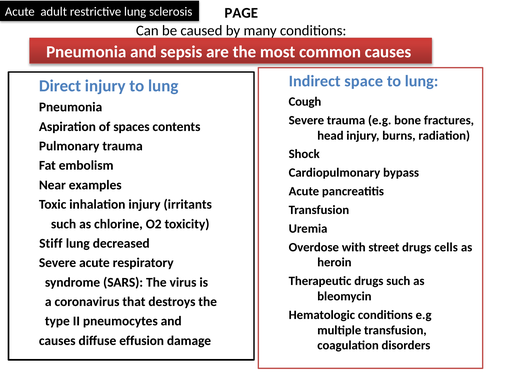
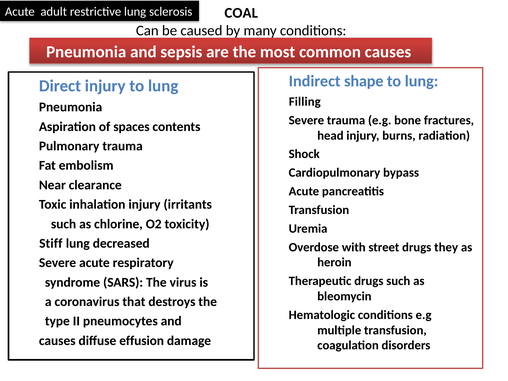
PAGE: PAGE -> COAL
space: space -> shape
Cough: Cough -> Filling
examples: examples -> clearance
cells: cells -> they
